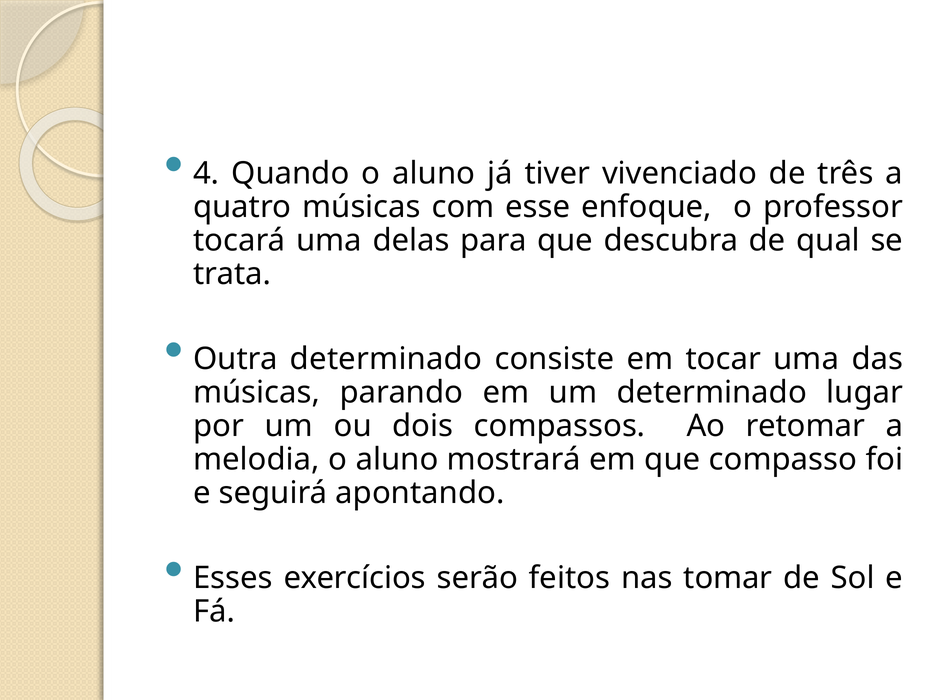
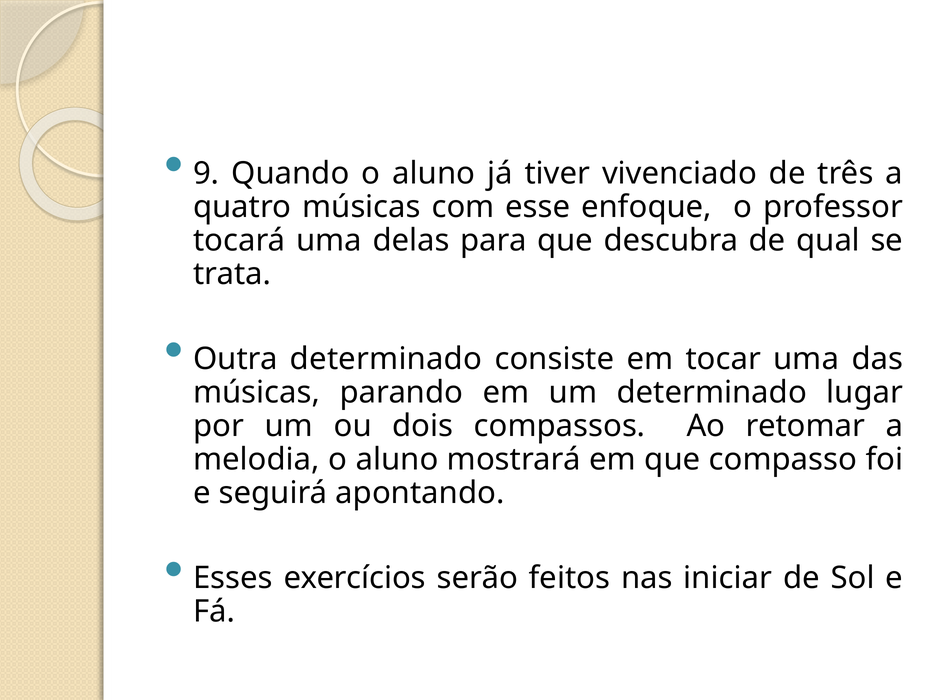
4: 4 -> 9
tomar: tomar -> iniciar
